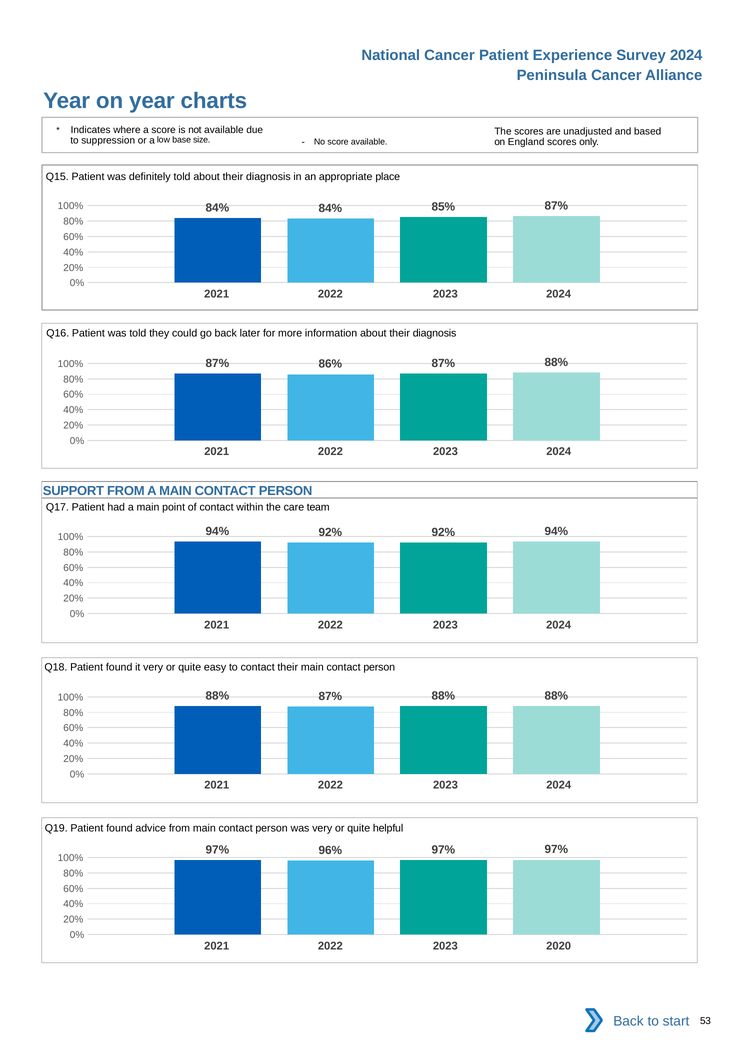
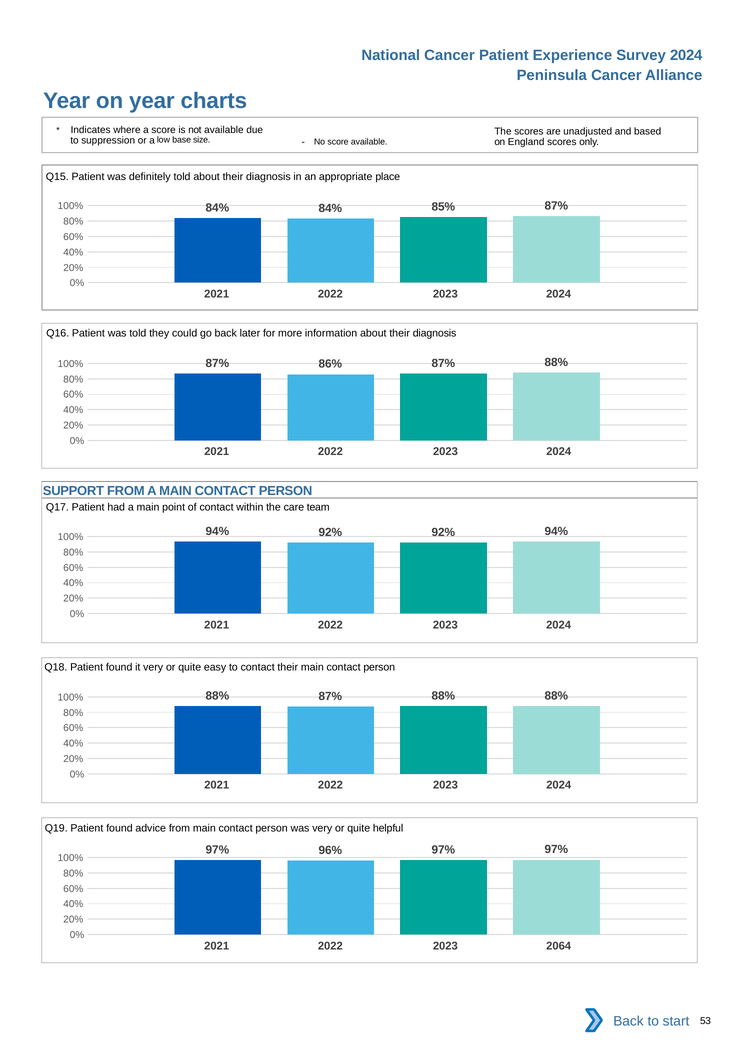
2020: 2020 -> 2064
